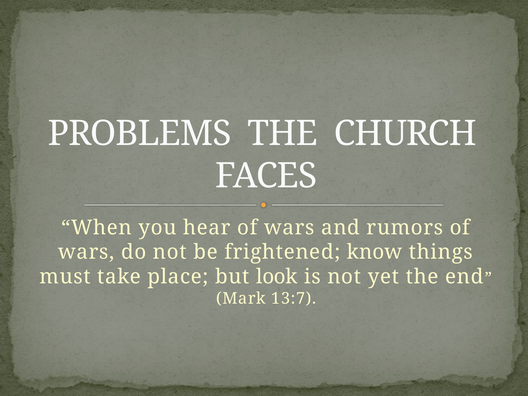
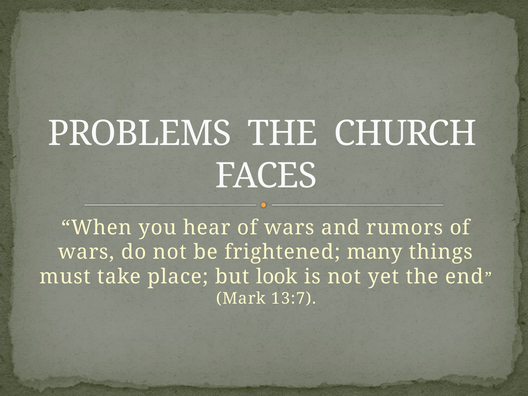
know: know -> many
